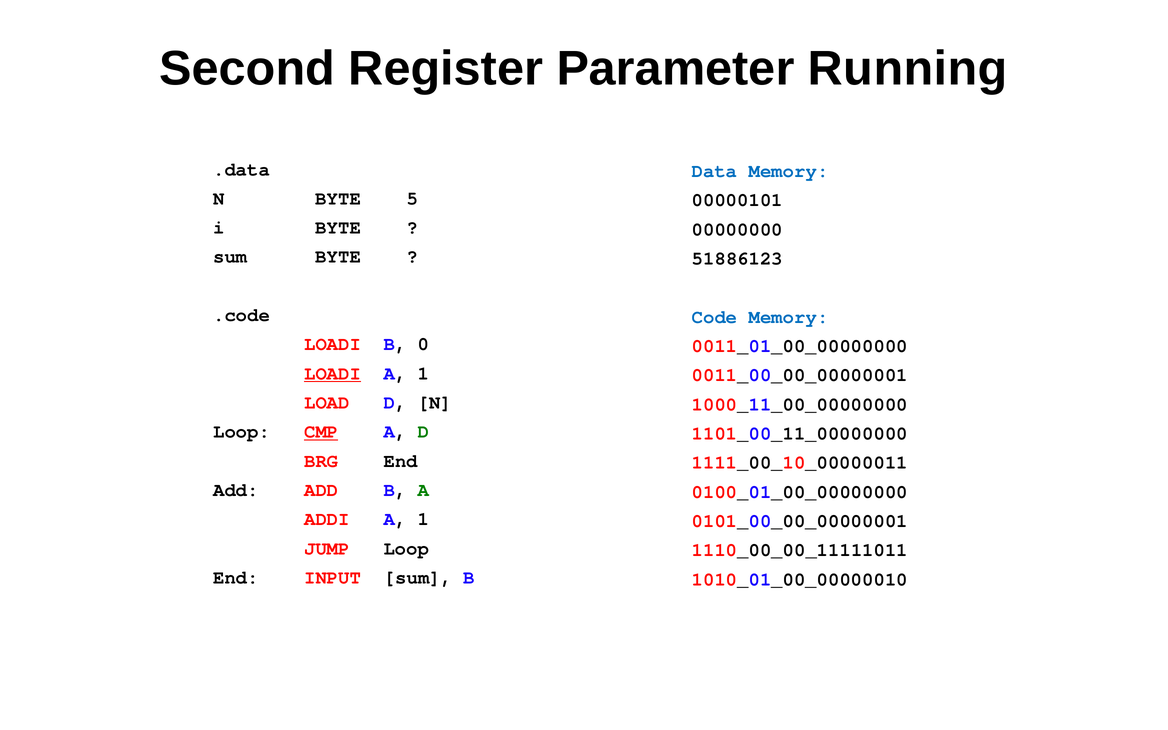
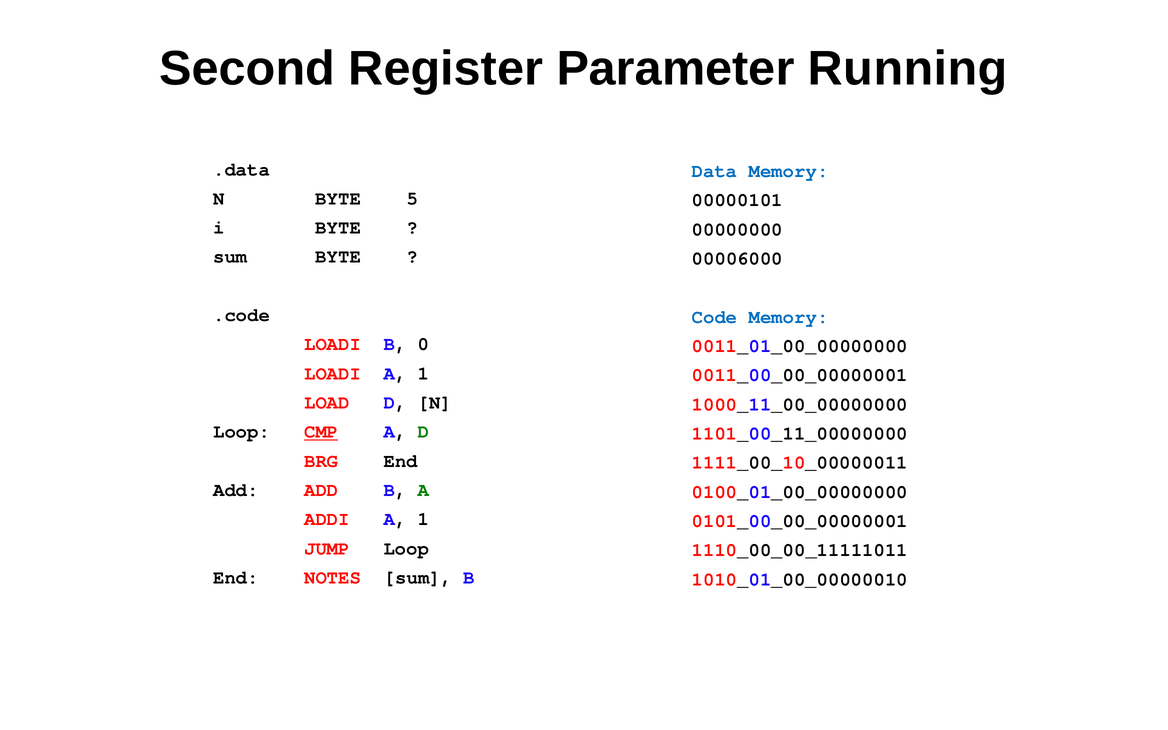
51886123: 51886123 -> 00006000
LOADI at (333, 373) underline: present -> none
INPUT: INPUT -> NOTES
